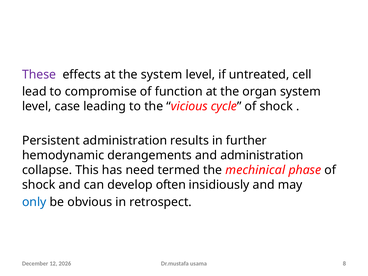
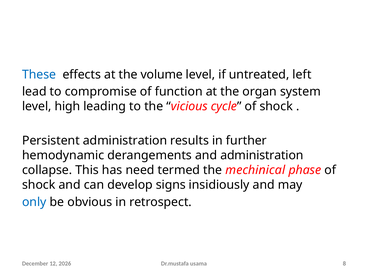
These colour: purple -> blue
the system: system -> volume
cell: cell -> left
case: case -> high
often: often -> signs
